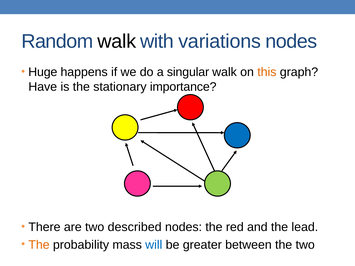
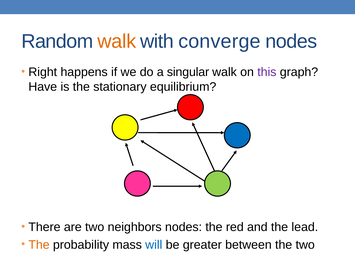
walk at (117, 41) colour: black -> orange
variations: variations -> converge
Huge: Huge -> Right
this colour: orange -> purple
importance: importance -> equilibrium
described: described -> neighbors
